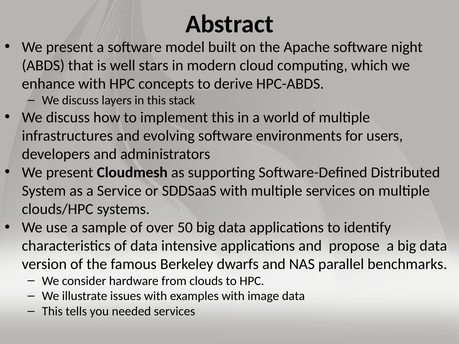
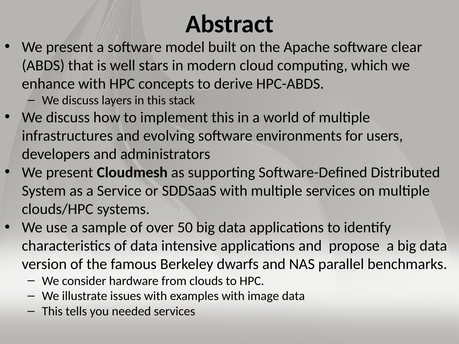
night: night -> clear
